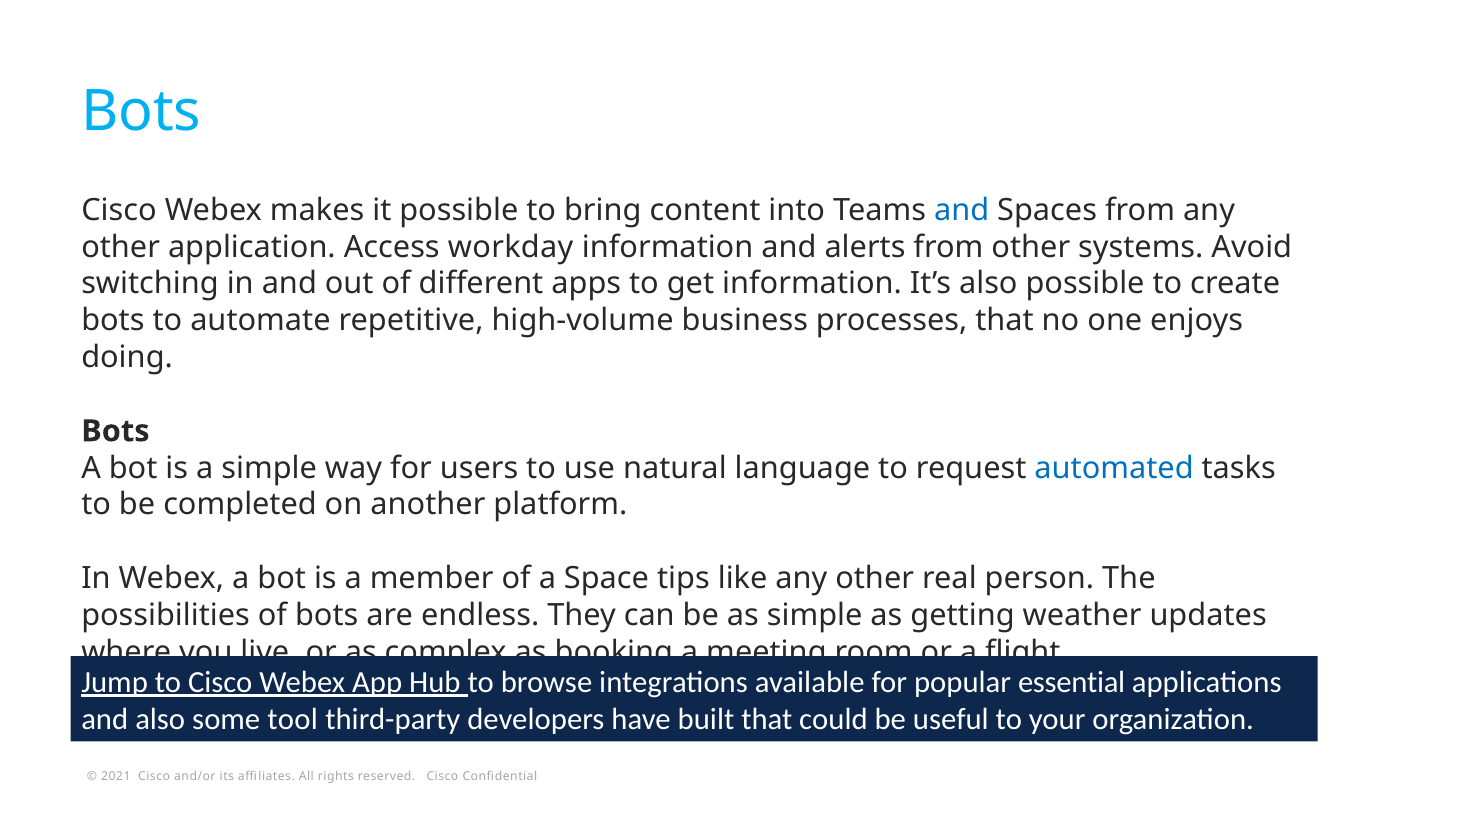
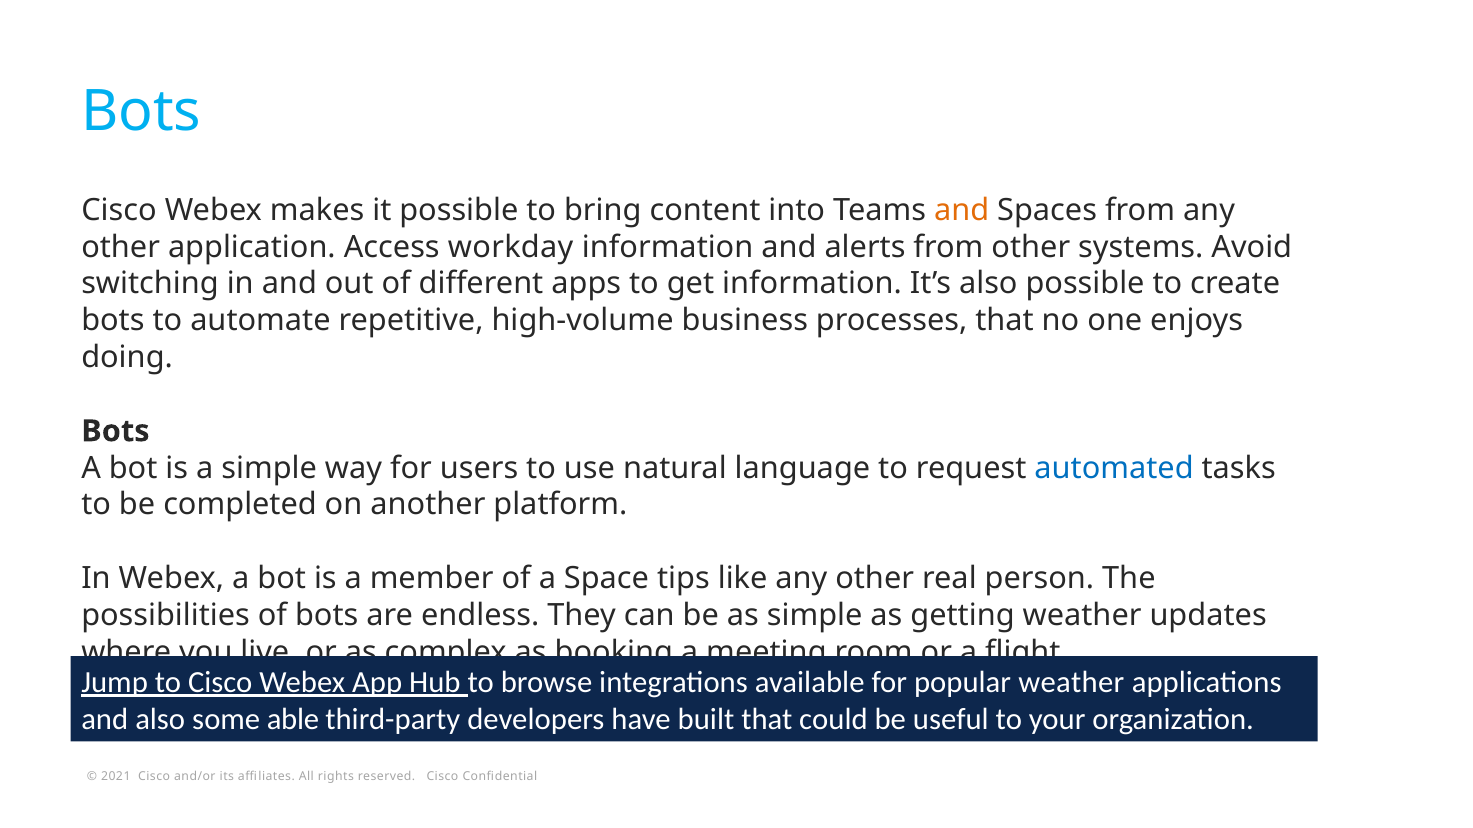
and at (962, 210) colour: blue -> orange
popular essential: essential -> weather
tool: tool -> able
